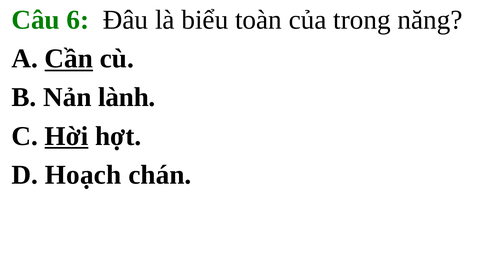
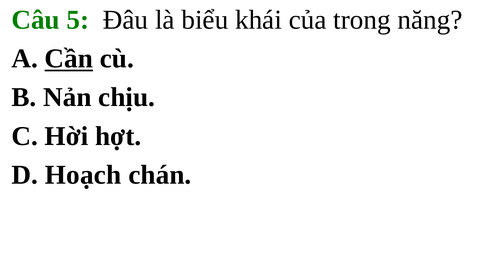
6: 6 -> 5
toàn: toàn -> khái
lành: lành -> chịu
Hời underline: present -> none
